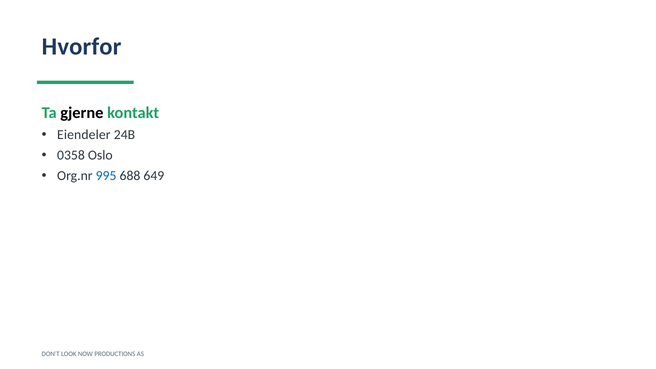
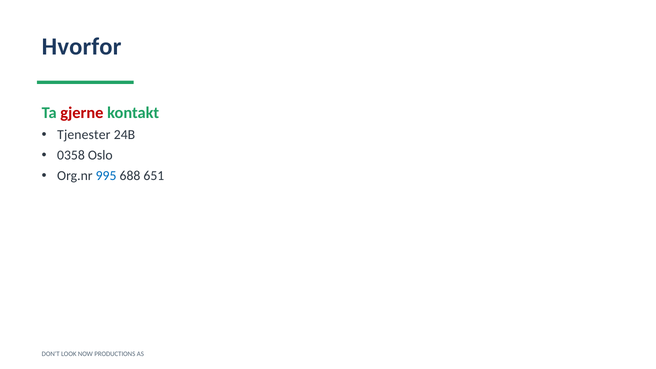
gjerne colour: black -> red
Eiendeler: Eiendeler -> Tjenester
649: 649 -> 651
